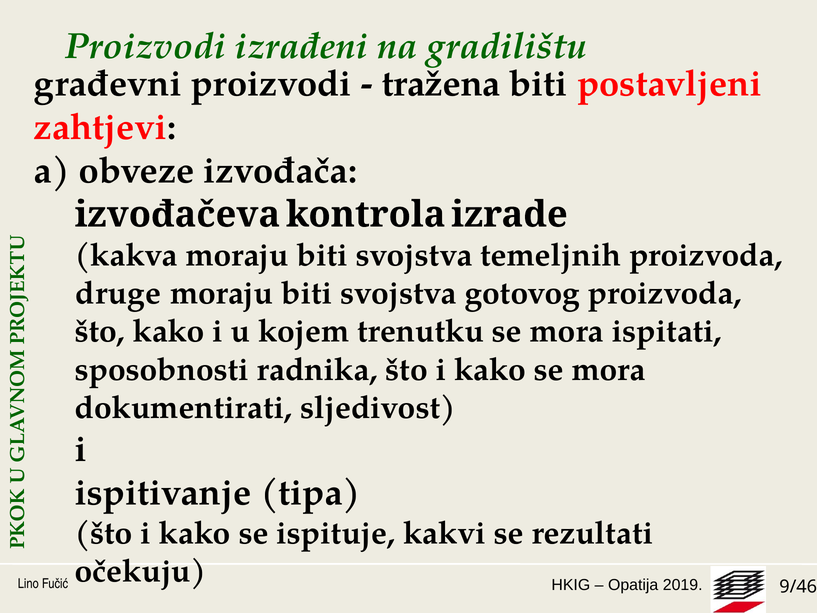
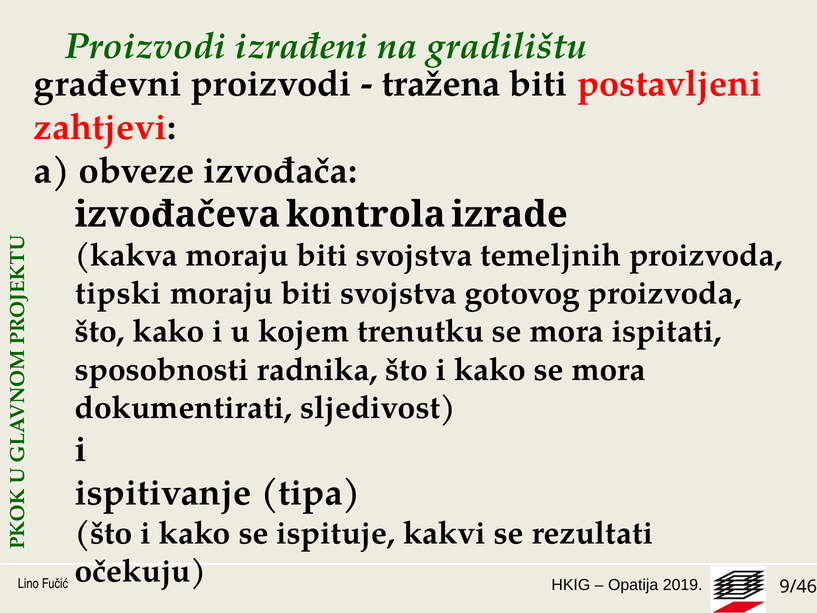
druge: druge -> tipski
